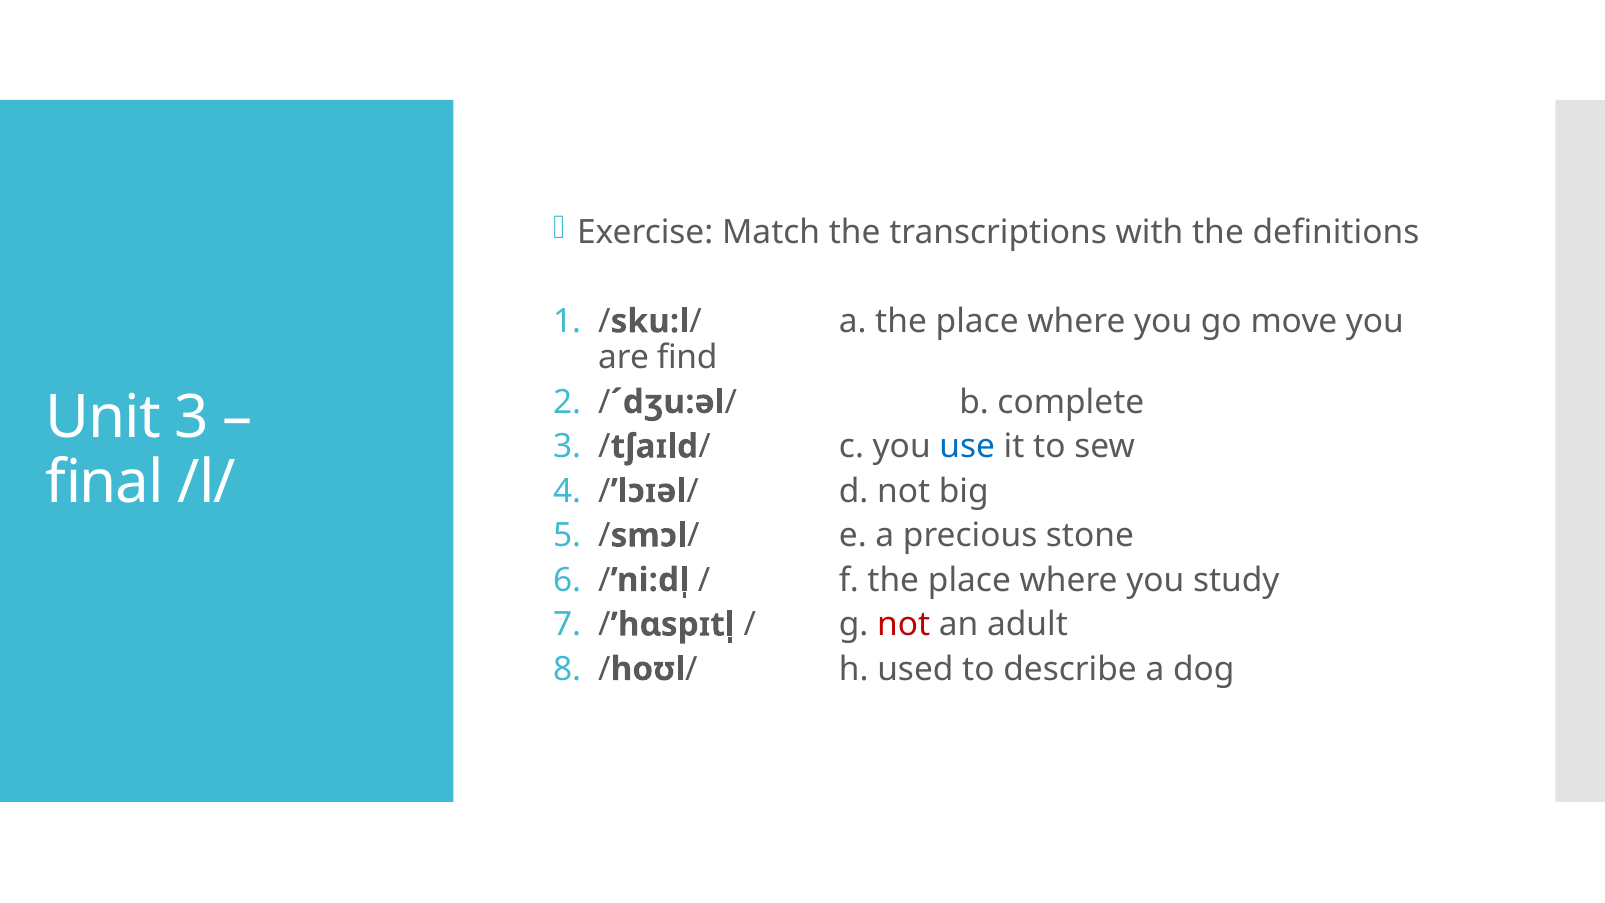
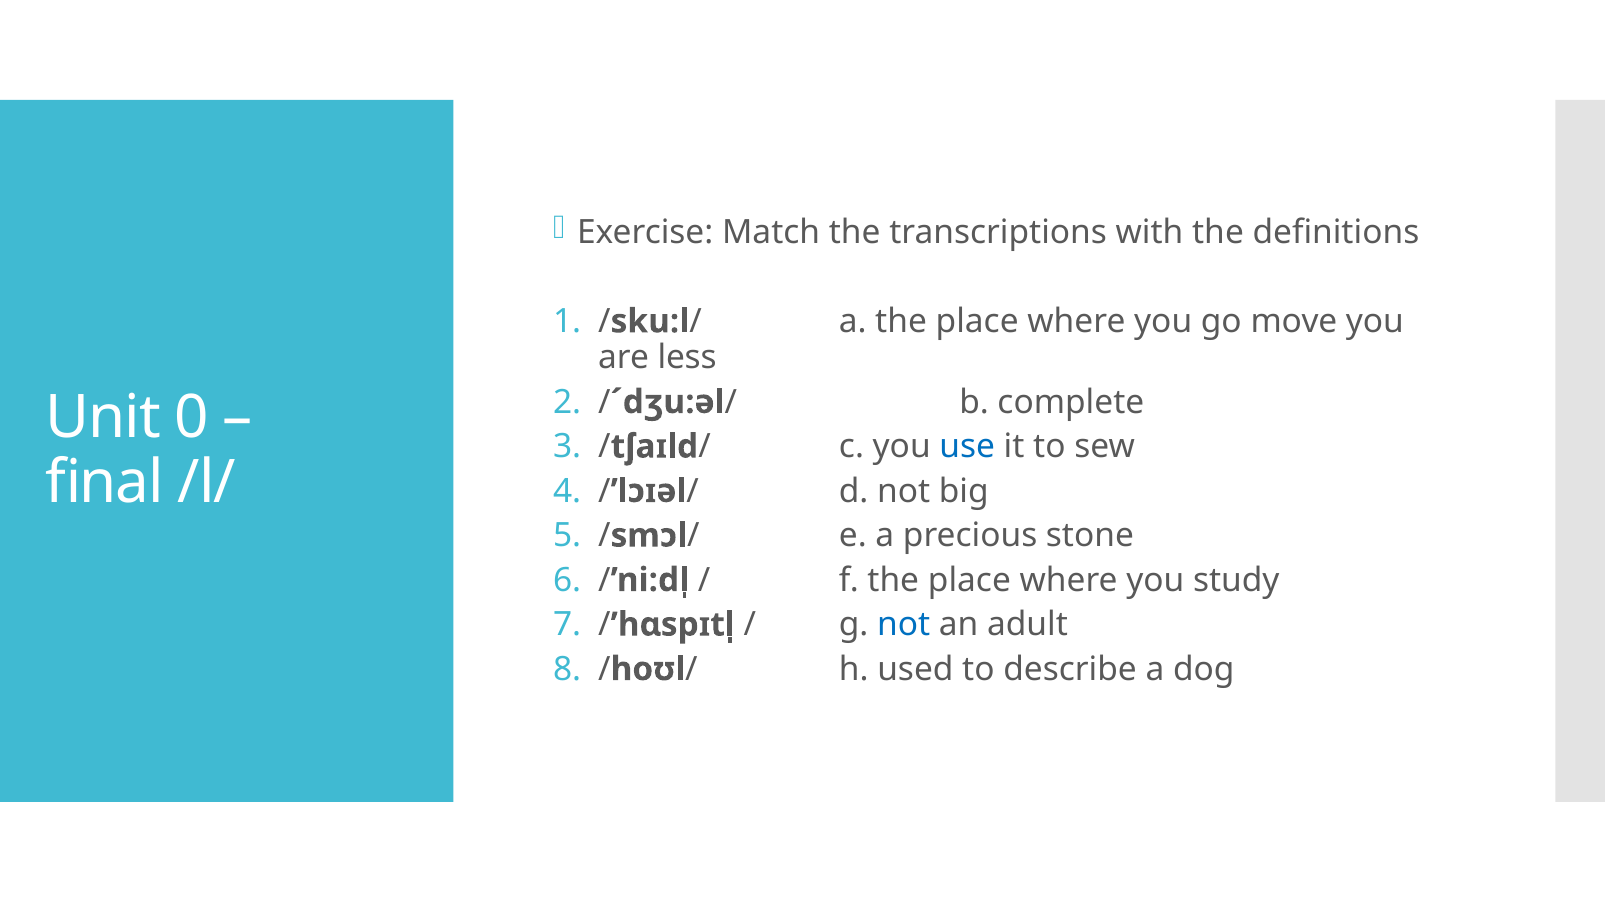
find: find -> less
Unit 3: 3 -> 0
not at (904, 624) colour: red -> blue
